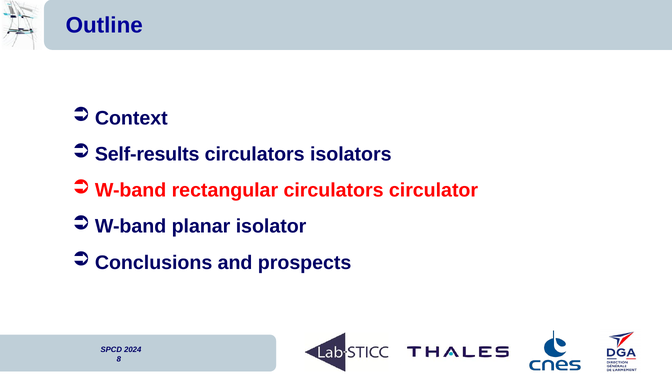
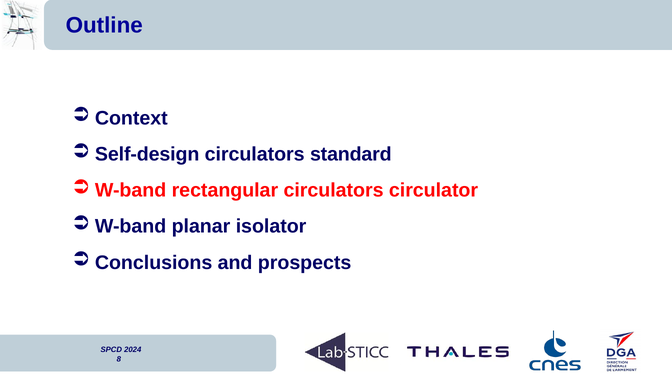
Self-results: Self-results -> Self-design
isolators: isolators -> standard
